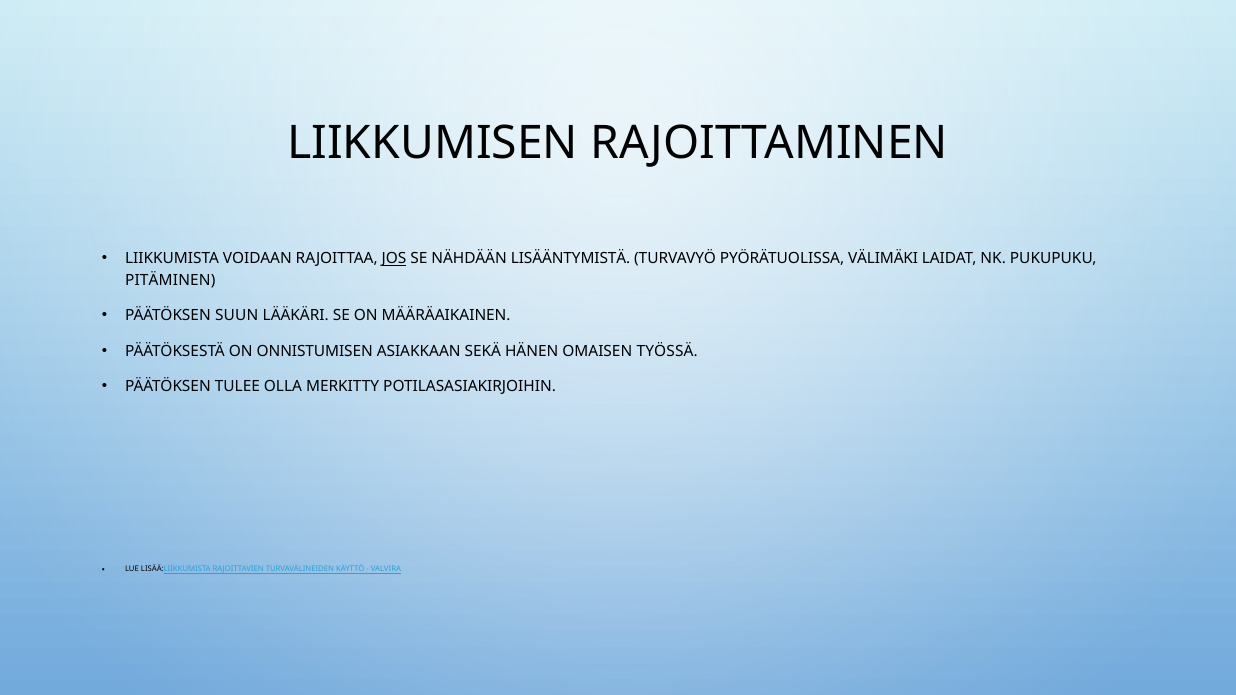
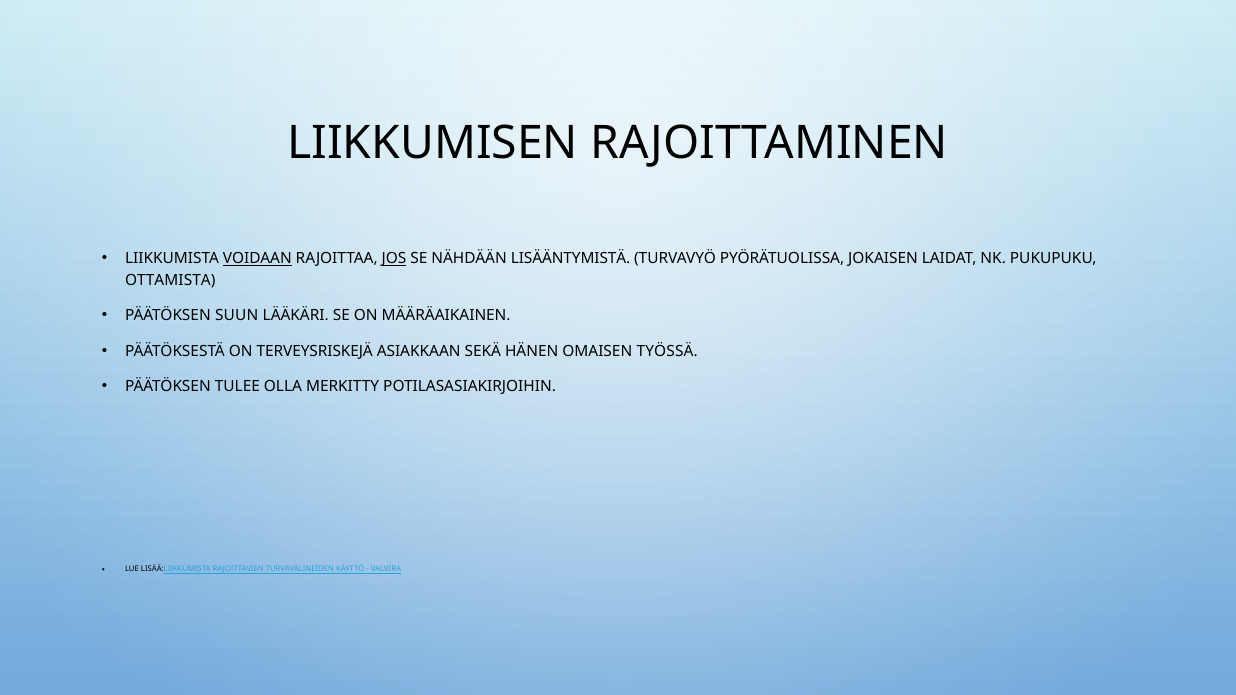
VOIDAAN underline: none -> present
VÄLIMÄKI: VÄLIMÄKI -> JOKAISEN
PITÄMINEN: PITÄMINEN -> OTTAMISTA
ONNISTUMISEN: ONNISTUMISEN -> TERVEYSRISKEJÄ
